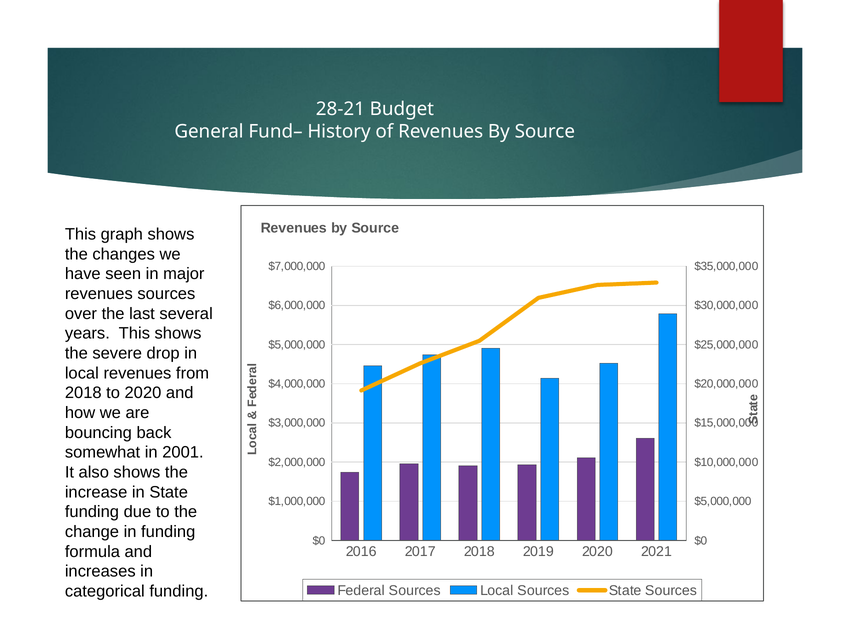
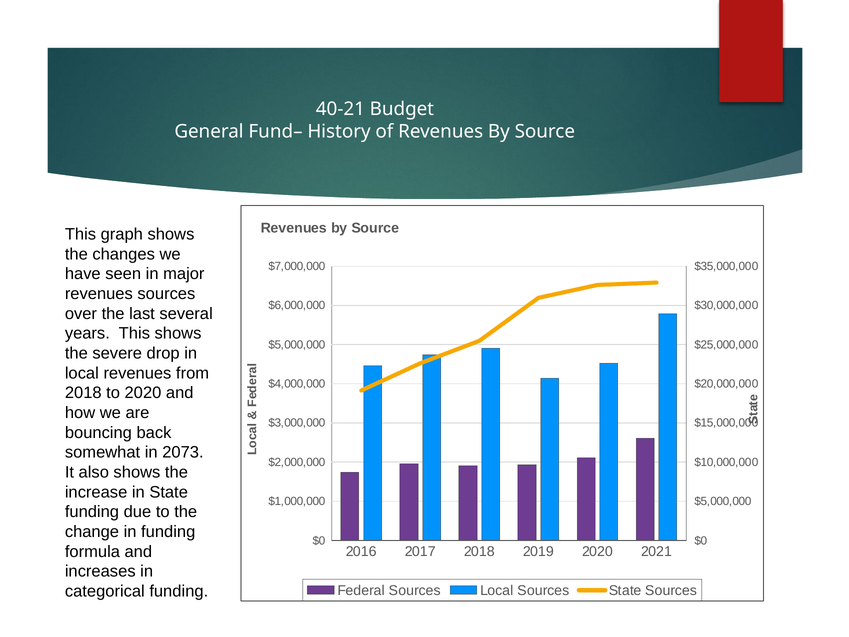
28-21: 28-21 -> 40-21
2001: 2001 -> 2073
